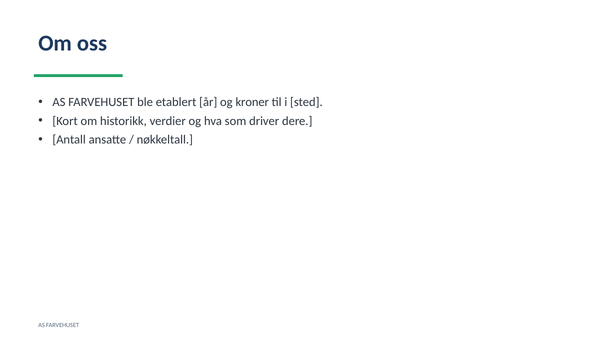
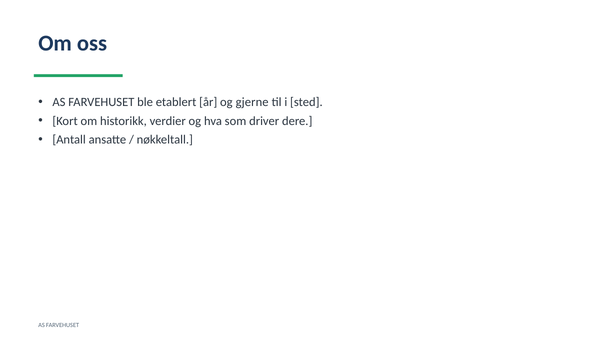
kroner: kroner -> gjerne
